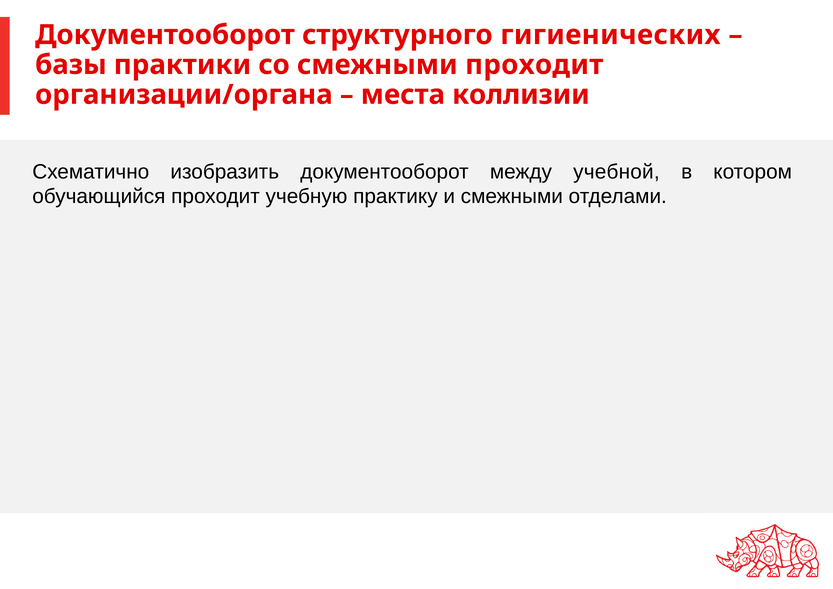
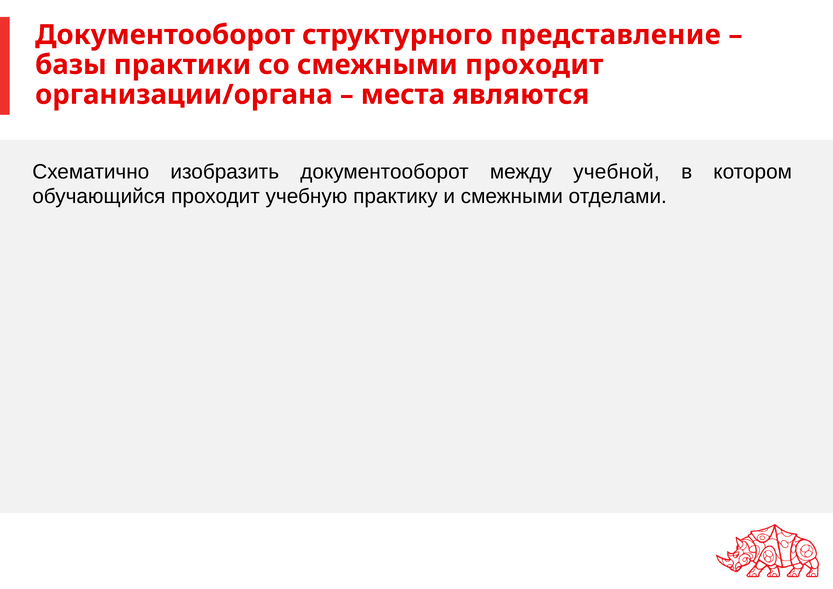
гигиенических: гигиенических -> представление
коллизии: коллизии -> являются
